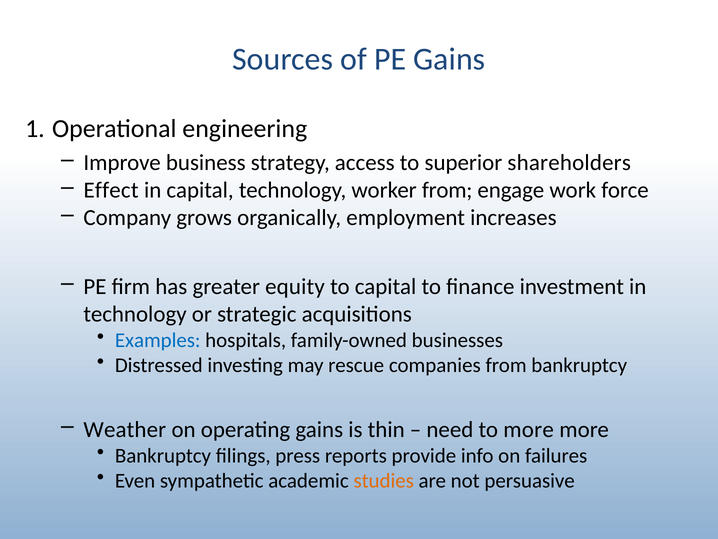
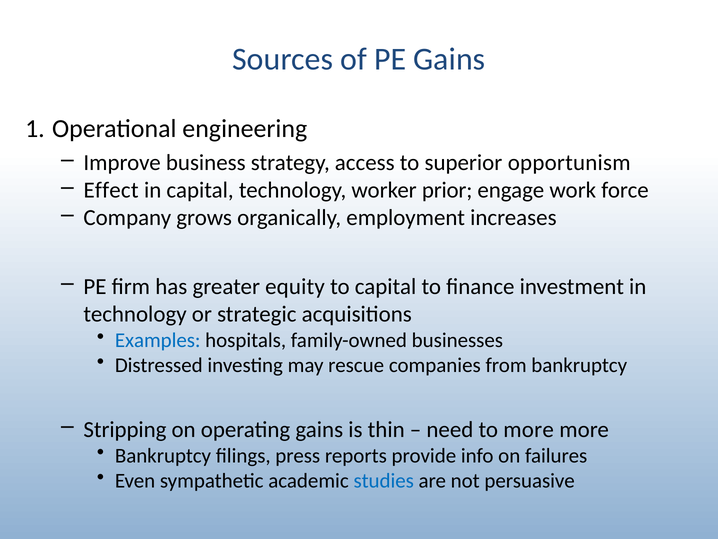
shareholders: shareholders -> opportunism
worker from: from -> prior
Weather: Weather -> Stripping
studies colour: orange -> blue
